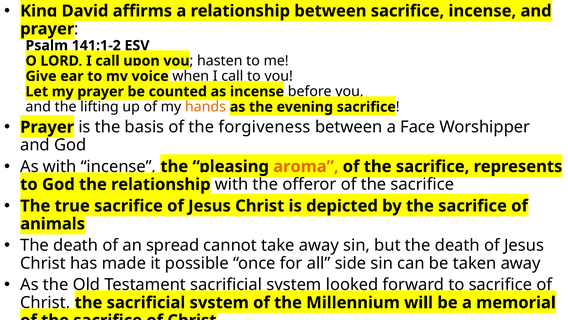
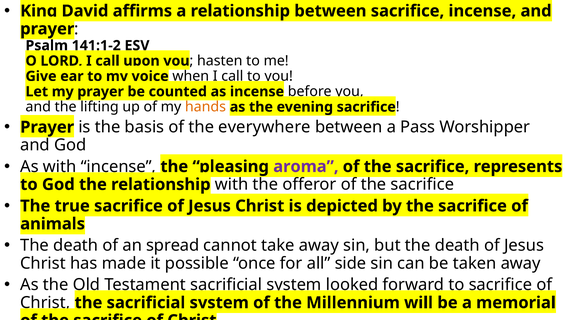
forgiveness: forgiveness -> everywhere
Face: Face -> Pass
aroma colour: orange -> purple
